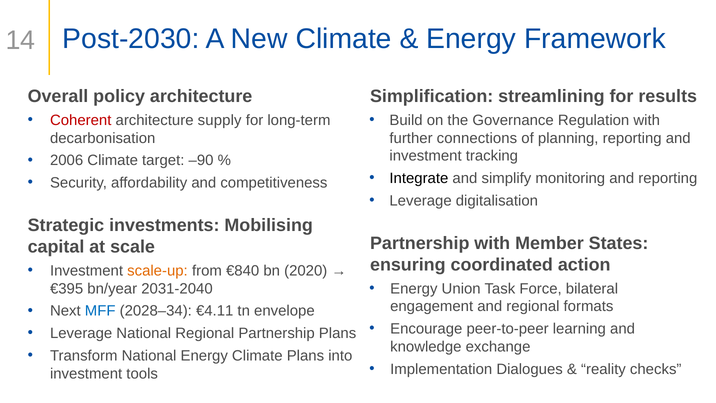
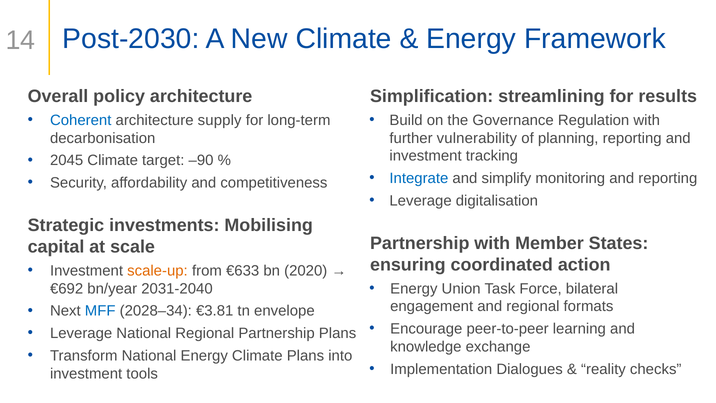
Coherent colour: red -> blue
connections: connections -> vulnerability
2006: 2006 -> 2045
Integrate colour: black -> blue
€840: €840 -> €633
€395: €395 -> €692
€4.11: €4.11 -> €3.81
